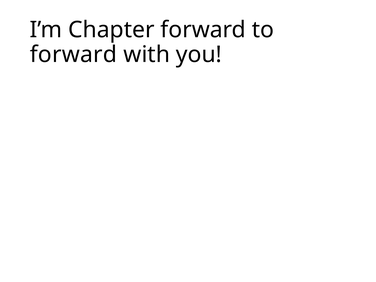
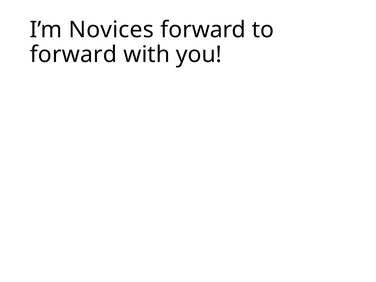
Chapter: Chapter -> Novices
